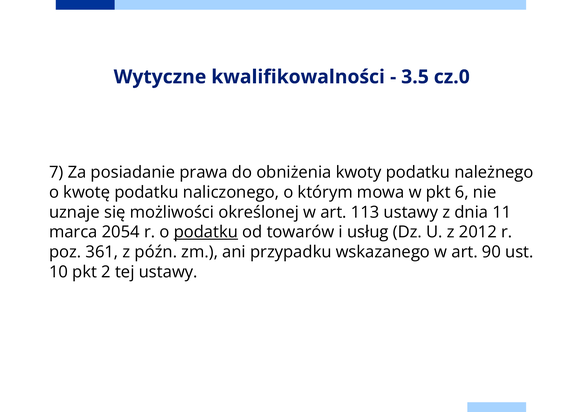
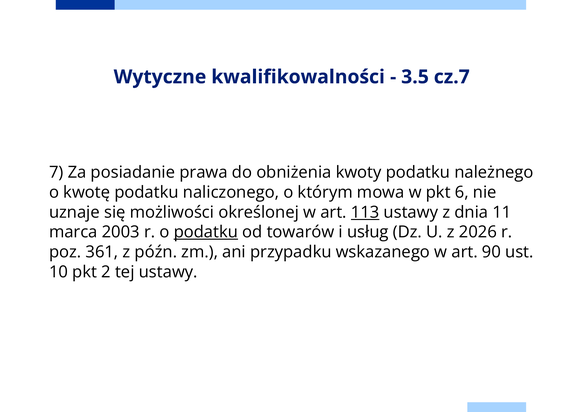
cz.0: cz.0 -> cz.7
113 underline: none -> present
2054: 2054 -> 2003
2012: 2012 -> 2026
